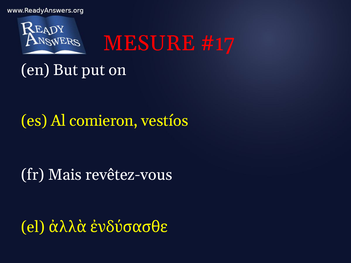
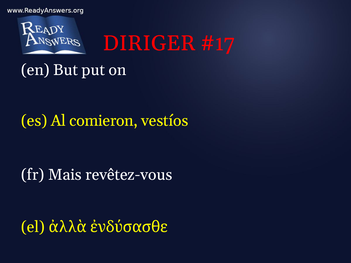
MESURE: MESURE -> DIRIGER
